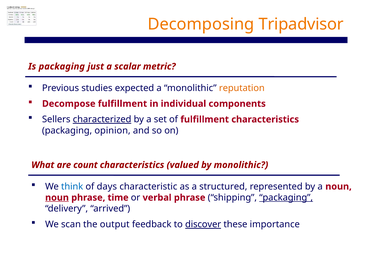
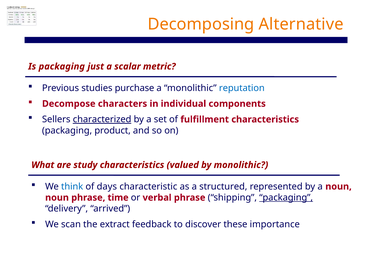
Tripadvisor: Tripadvisor -> Alternative
expected: expected -> purchase
reputation colour: orange -> blue
Decompose fulfillment: fulfillment -> characters
opinion: opinion -> product
count: count -> study
noun at (57, 197) underline: present -> none
output: output -> extract
discover underline: present -> none
